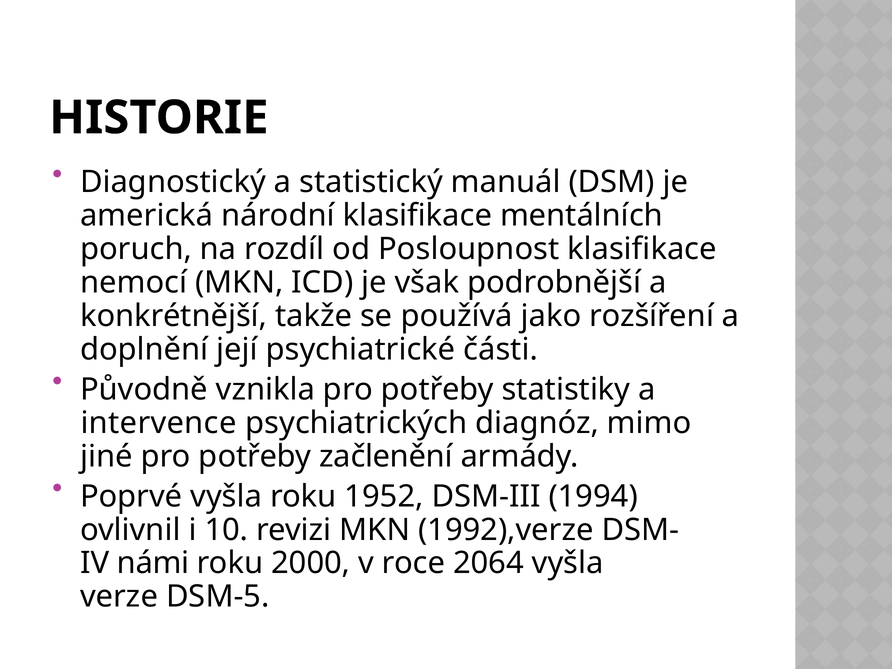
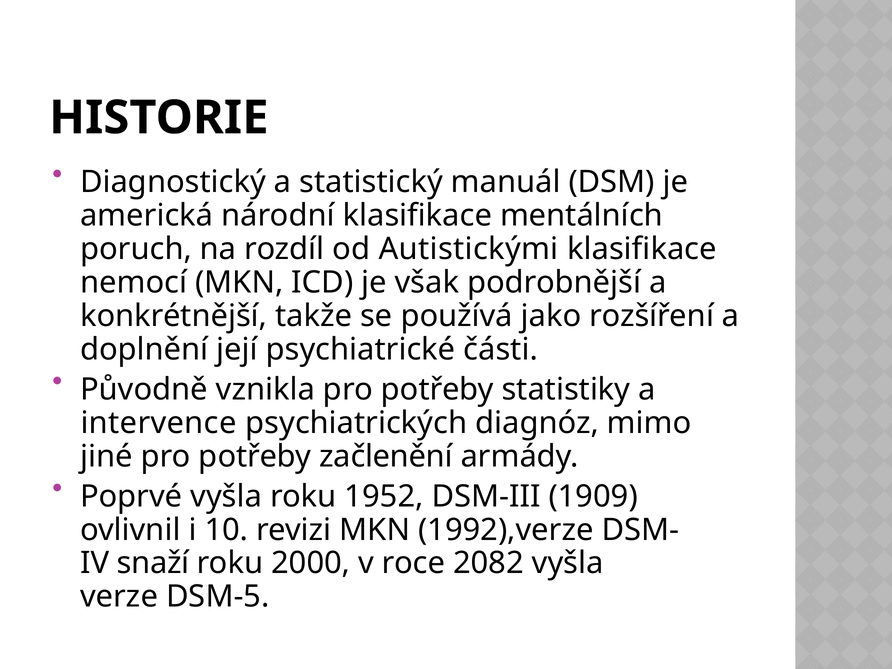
Posloupnost: Posloupnost -> Autistickými
1994: 1994 -> 1909
námi: námi -> snaží
2064: 2064 -> 2082
